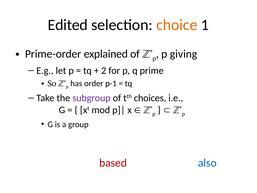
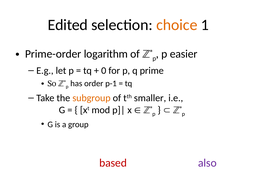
explained: explained -> logarithm
giving: giving -> easier
2: 2 -> 0
subgroup colour: purple -> orange
choices: choices -> smaller
also colour: blue -> purple
